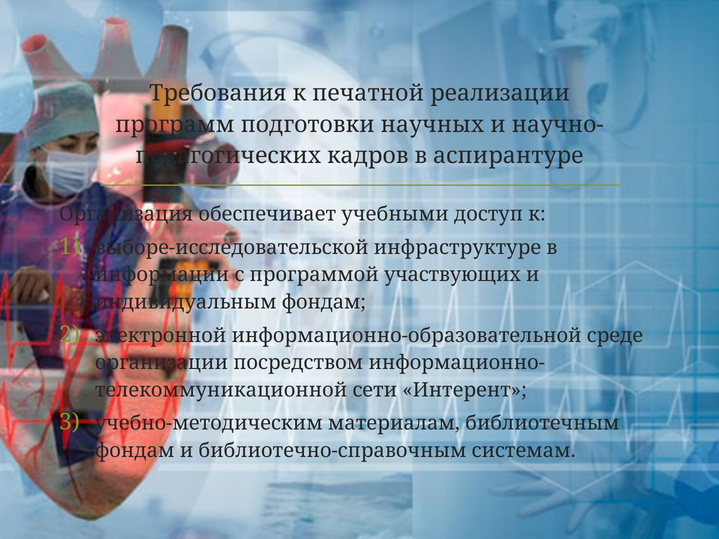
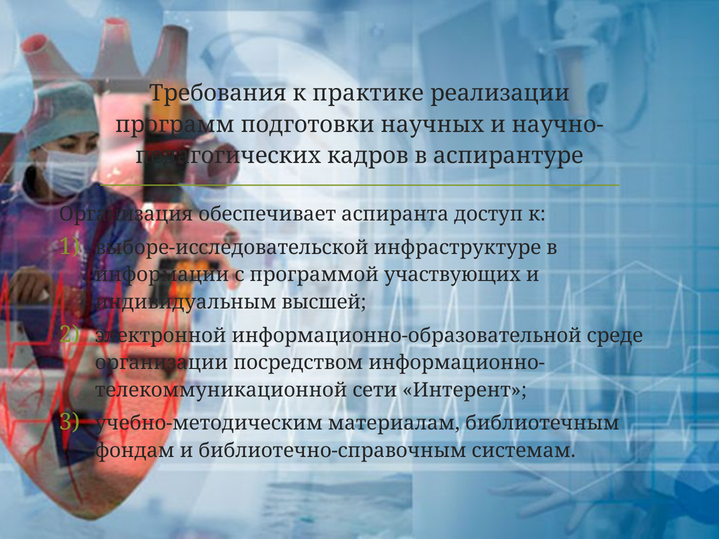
печатной: печатной -> практике
учебными: учебными -> аспиранта
индивидуальным фондам: фондам -> высшей
